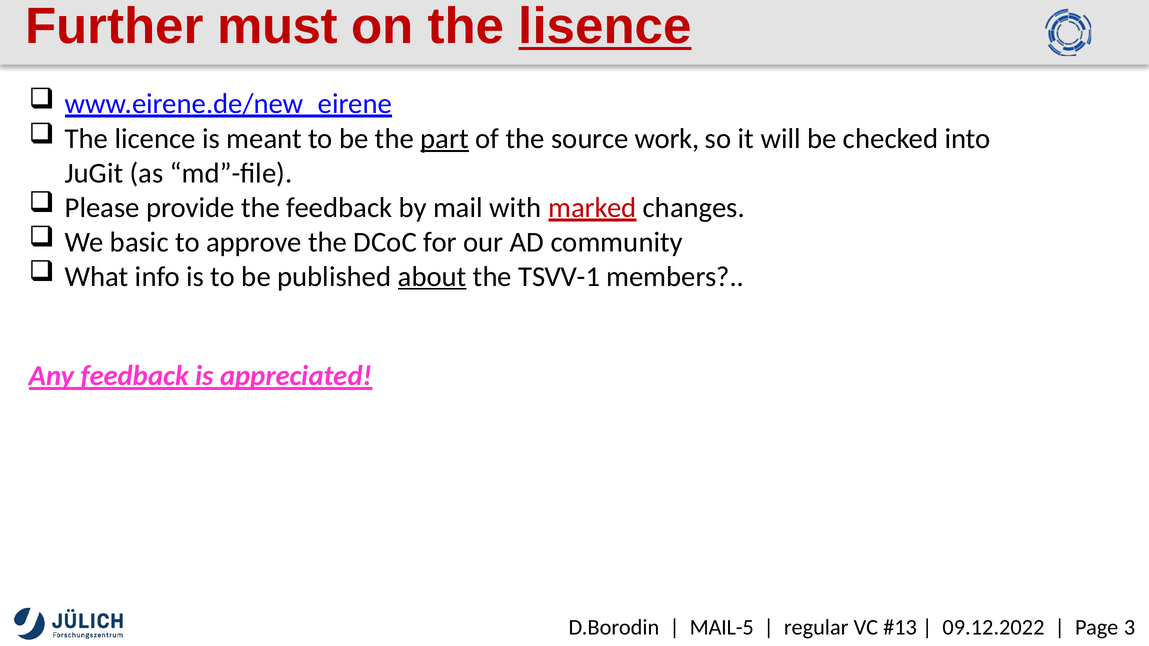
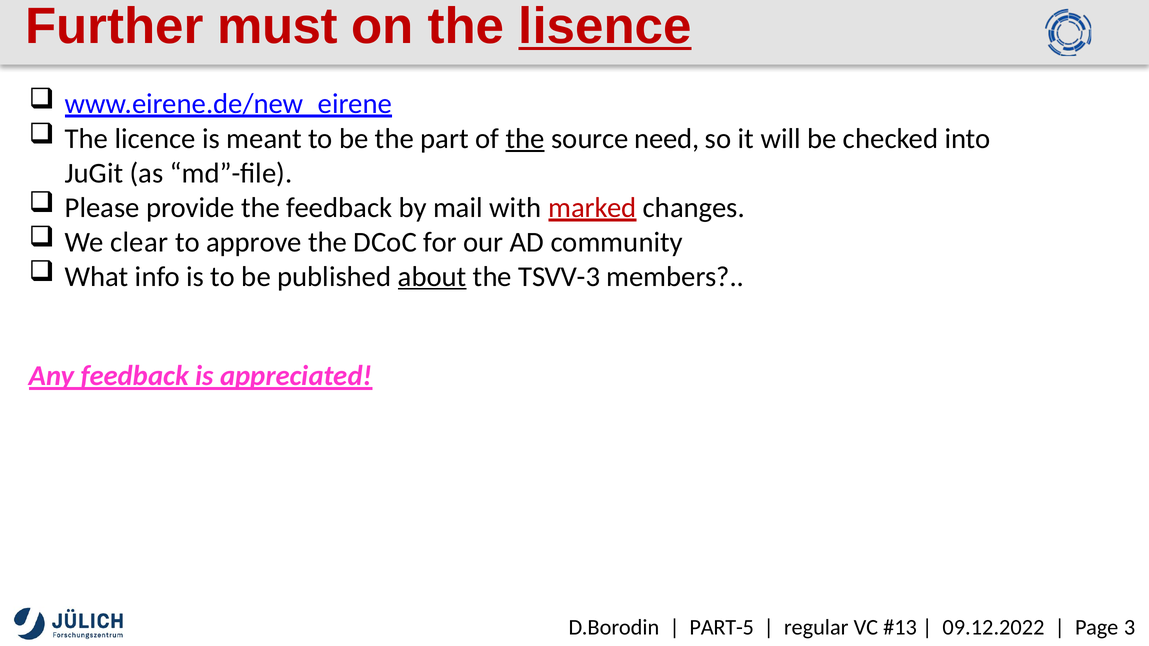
part underline: present -> none
the at (525, 139) underline: none -> present
work: work -> need
basic: basic -> clear
TSVV-1: TSVV-1 -> TSVV-3
MAIL-5: MAIL-5 -> PART-5
